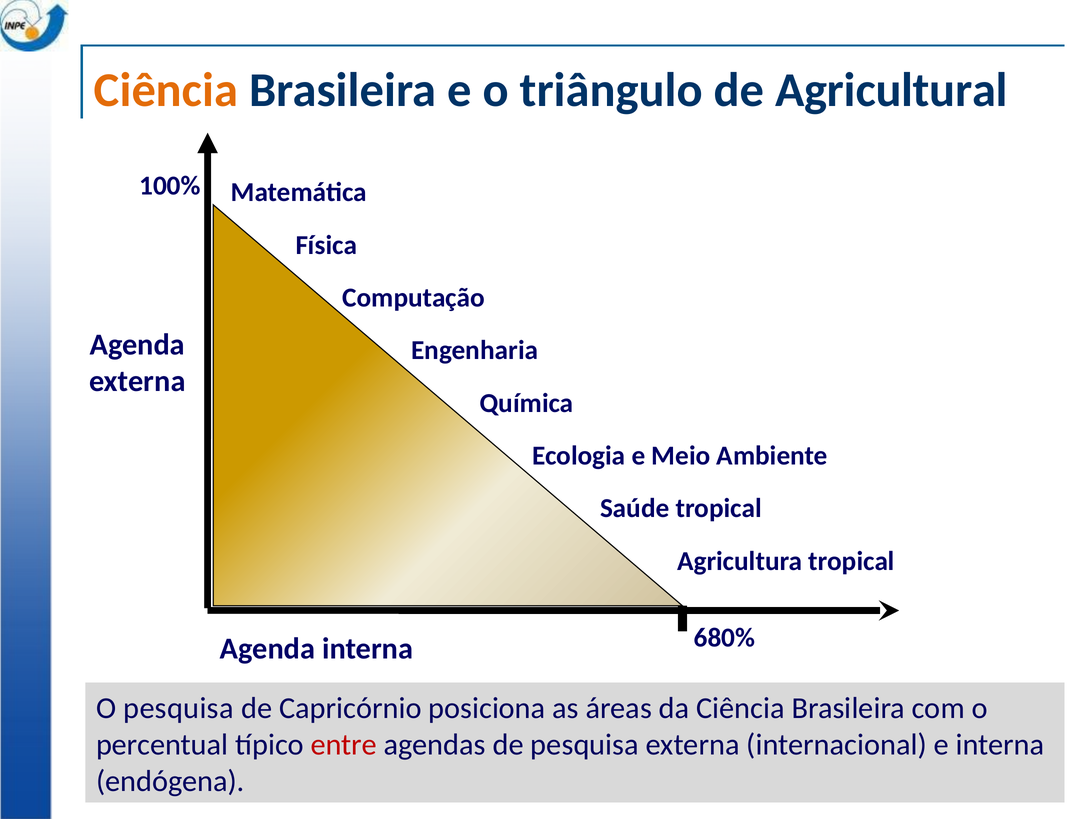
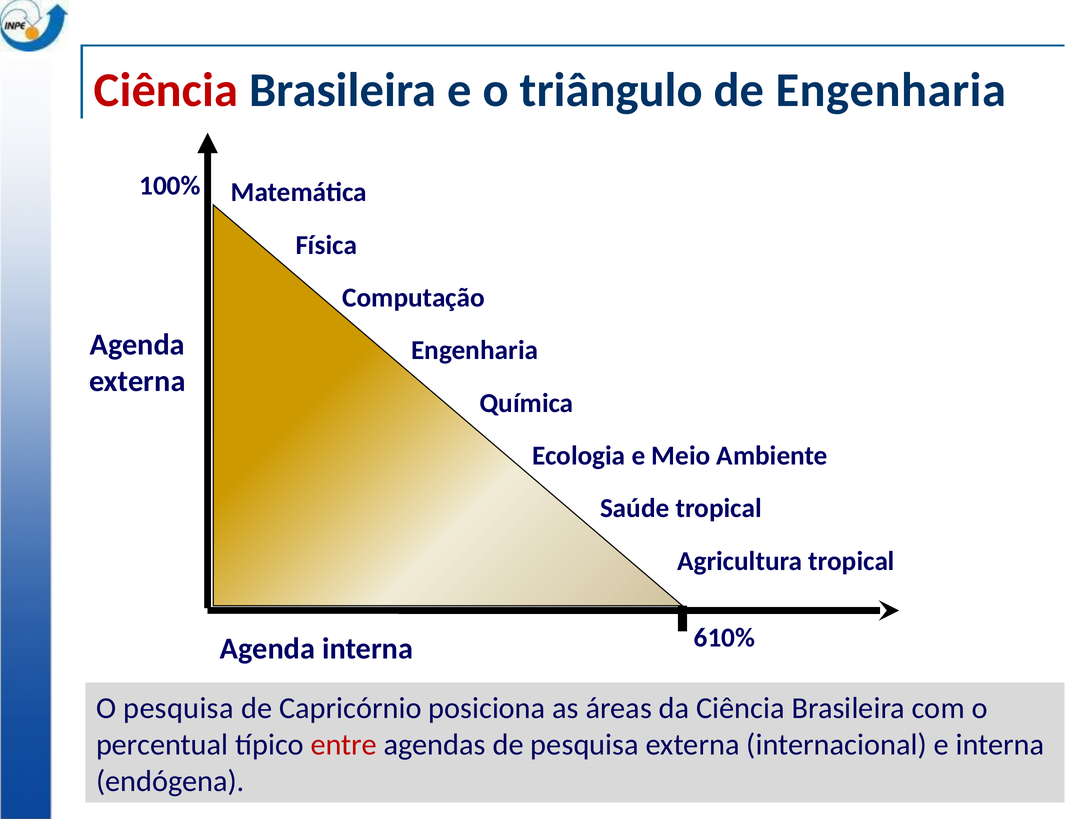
Ciência at (166, 90) colour: orange -> red
de Agricultural: Agricultural -> Engenharia
680%: 680% -> 610%
